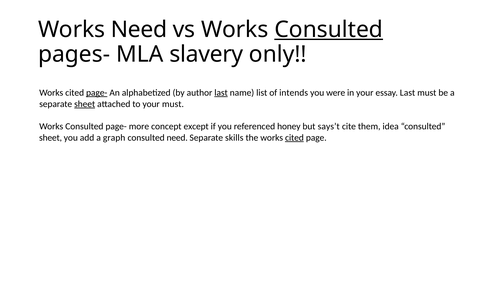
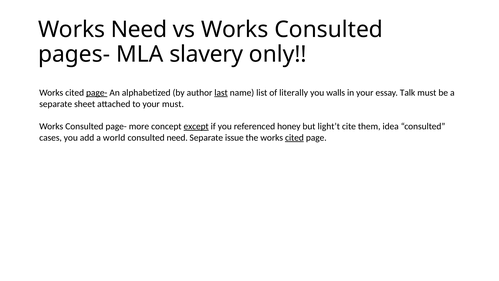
Consulted at (329, 30) underline: present -> none
intends: intends -> literally
were: were -> walls
essay Last: Last -> Talk
sheet at (85, 104) underline: present -> none
except underline: none -> present
says’t: says’t -> light’t
sheet at (51, 138): sheet -> cases
graph: graph -> world
skills: skills -> issue
